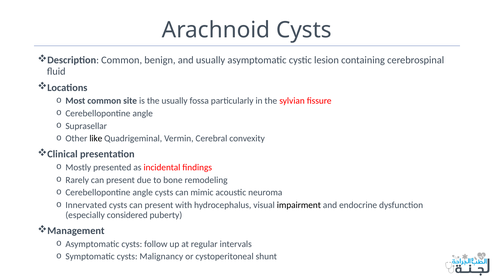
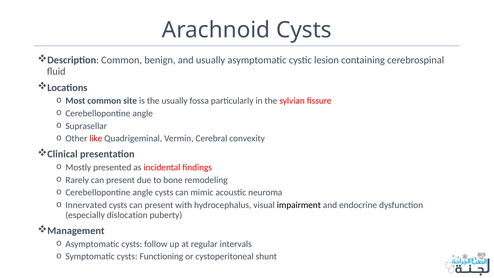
like colour: black -> red
considered: considered -> dislocation
Malignancy: Malignancy -> Functioning
